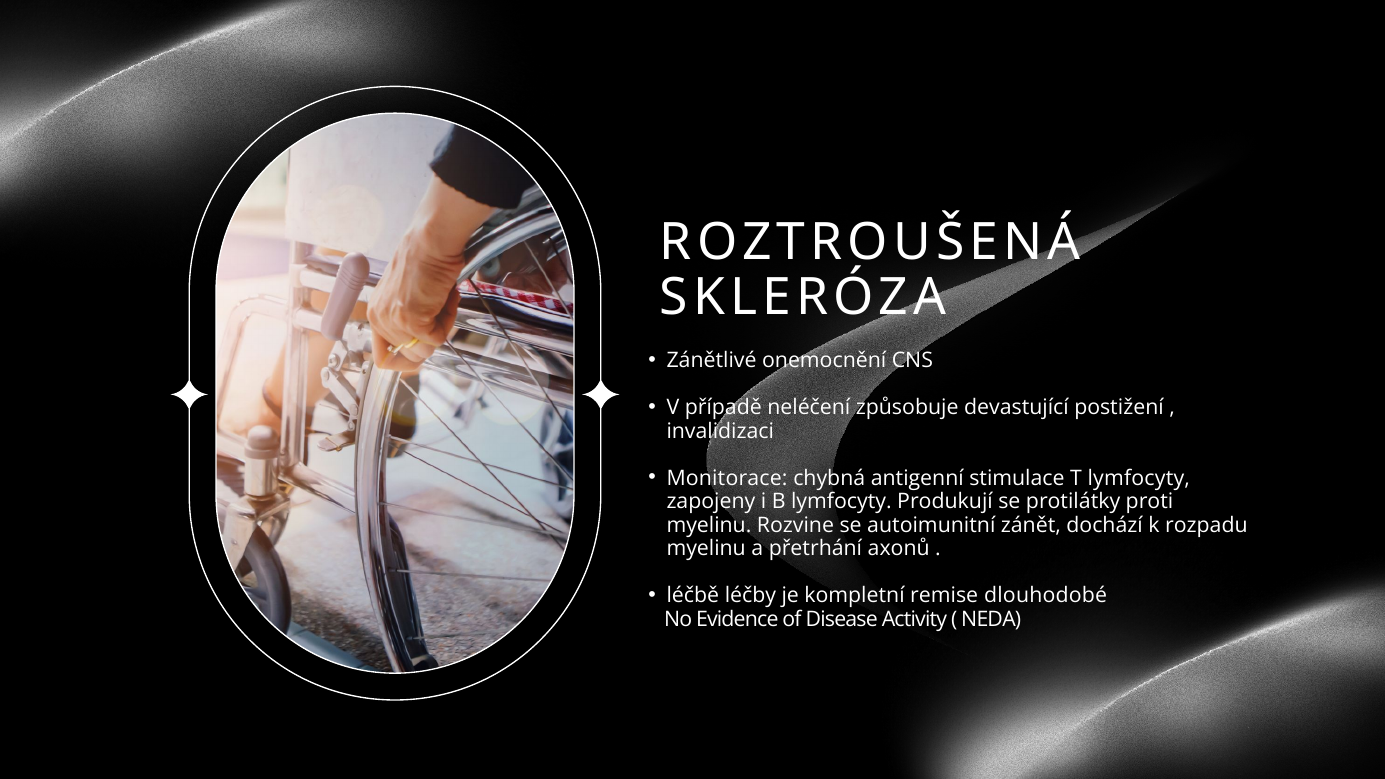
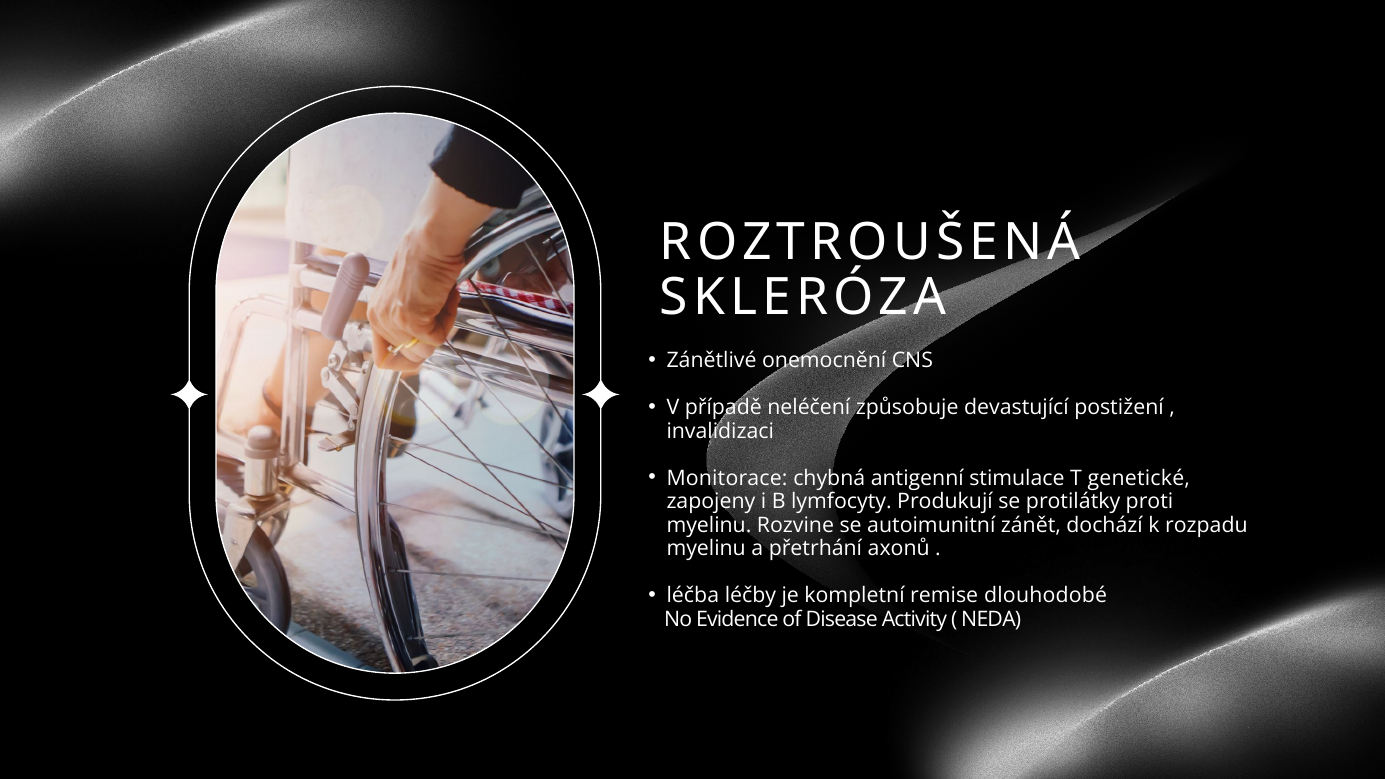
T lymfocyty: lymfocyty -> genetické
léčbě: léčbě -> léčba
